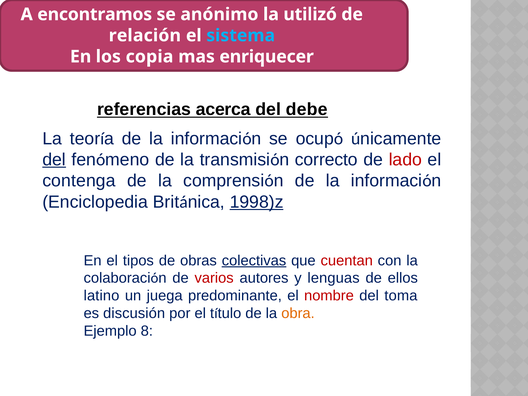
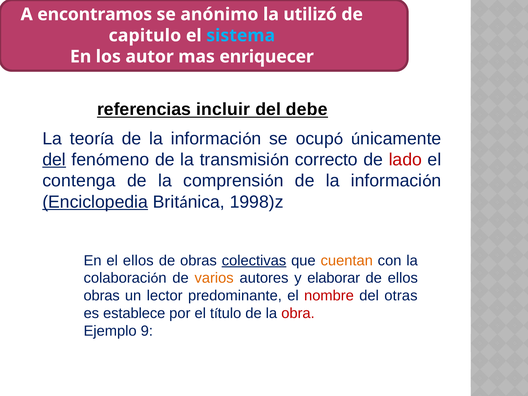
relación: relación -> capitulo
copia: copia -> autor
acerca: acerca -> incluir
Enciclopedia underline: none -> present
1998)z underline: present -> none
el tipos: tipos -> ellos
cuentan colour: red -> orange
varios colour: red -> orange
lenguas: lenguas -> elaborar
latino at (101, 296): latino -> obras
juega: juega -> lector
toma: toma -> otras
discusión: discusión -> establece
obra colour: orange -> red
8: 8 -> 9
